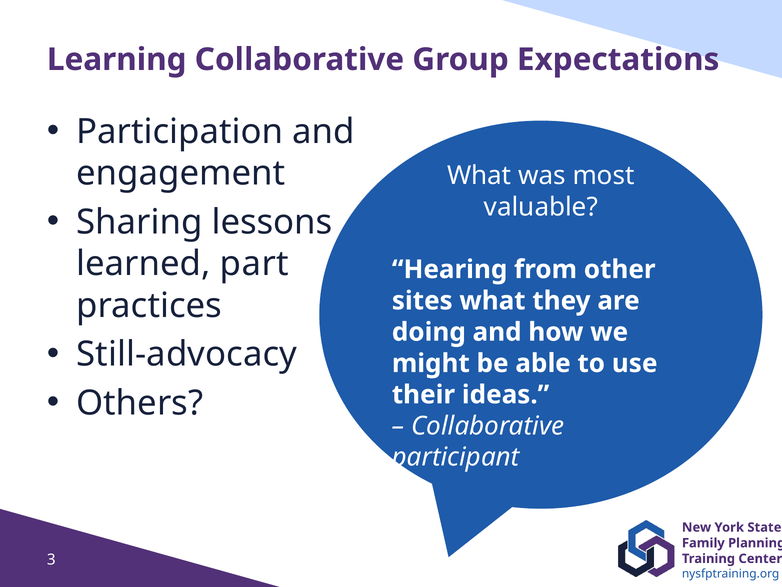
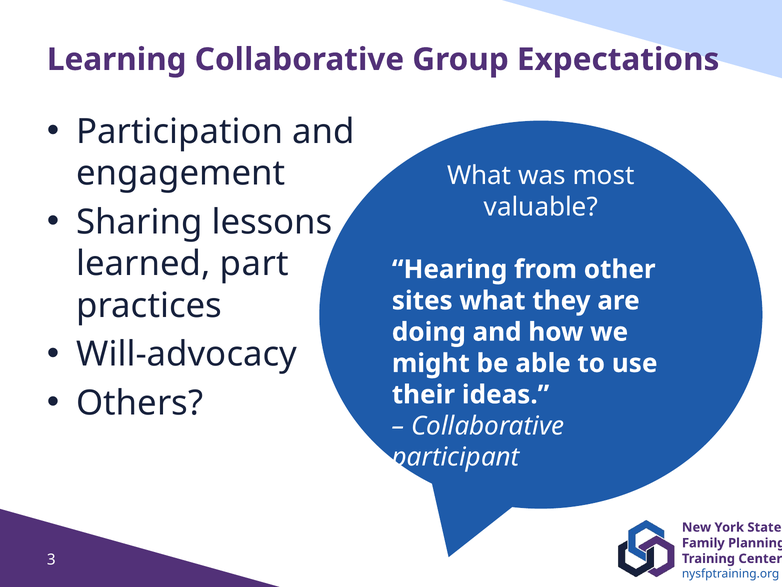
Still-advocacy: Still-advocacy -> Will-advocacy
